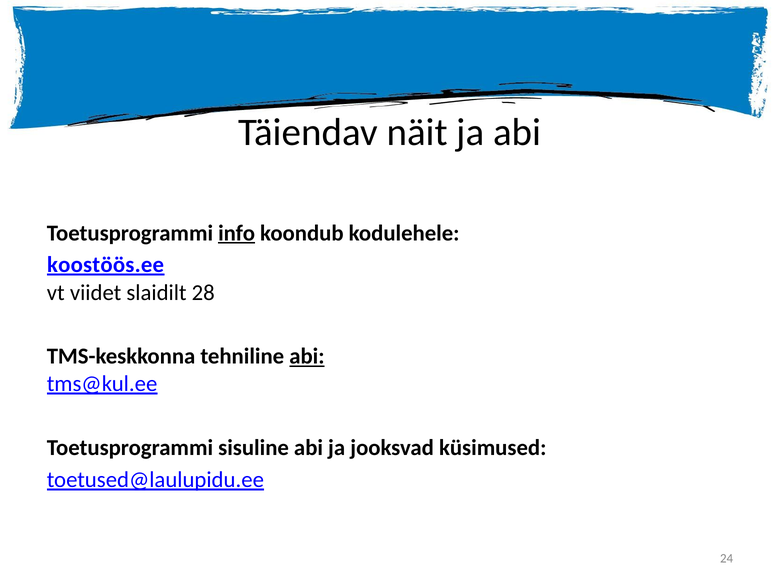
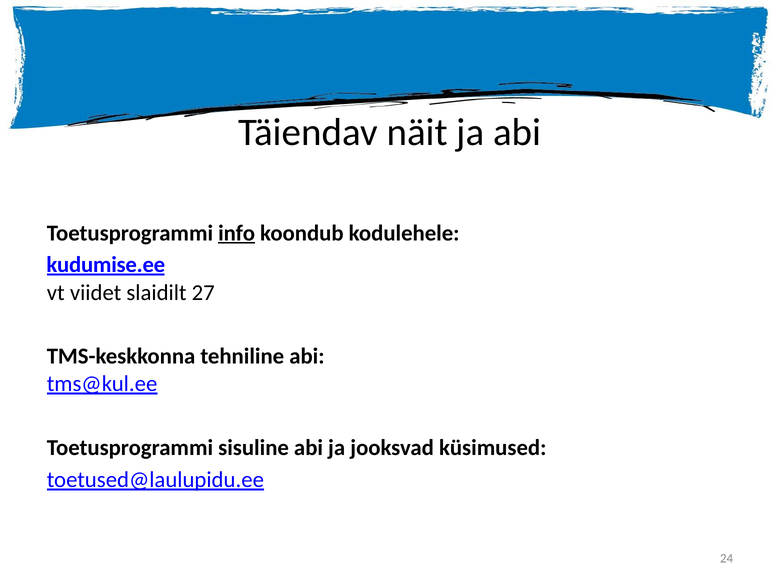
koostöös.ee: koostöös.ee -> kudumise.ee
28: 28 -> 27
abi at (307, 356) underline: present -> none
